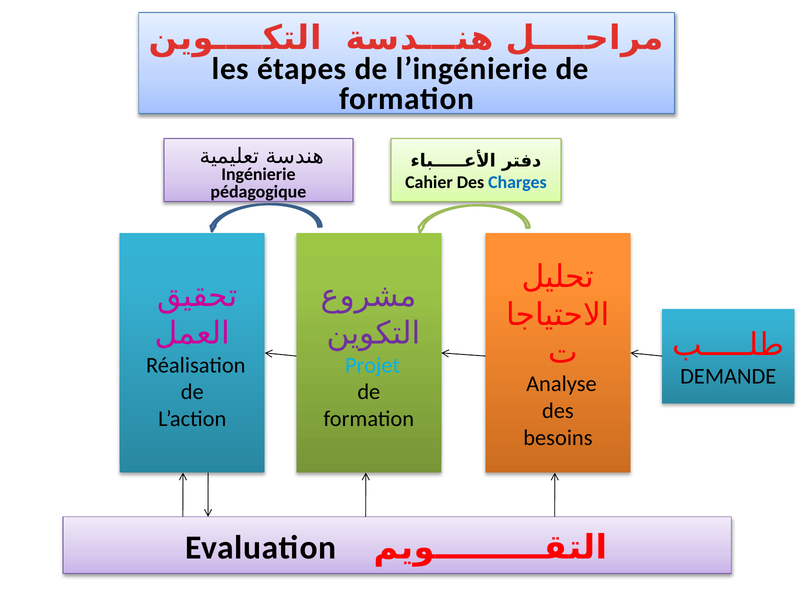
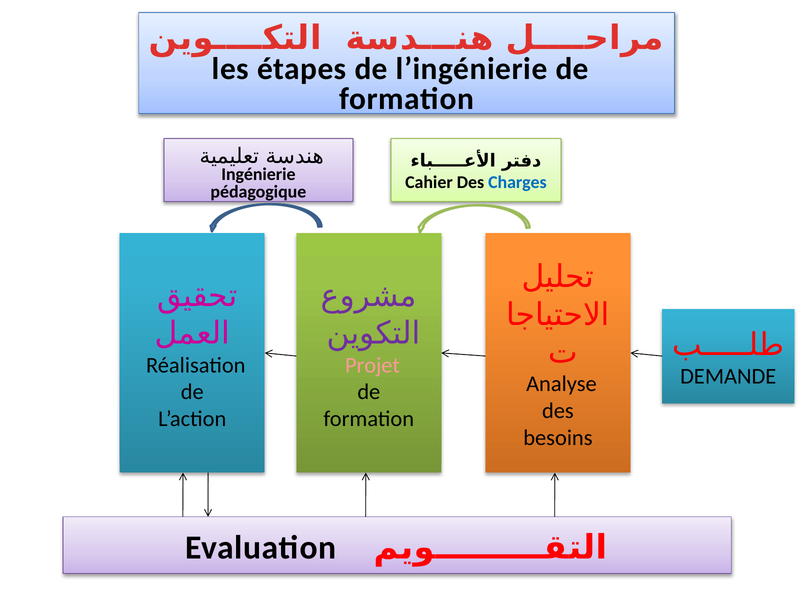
Projet colour: light blue -> pink
